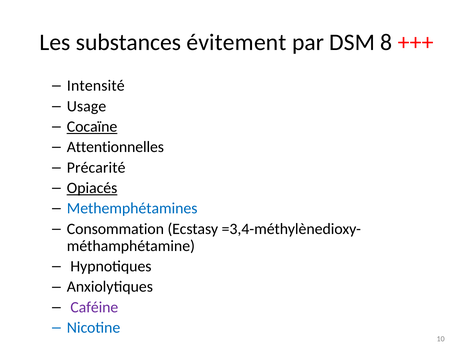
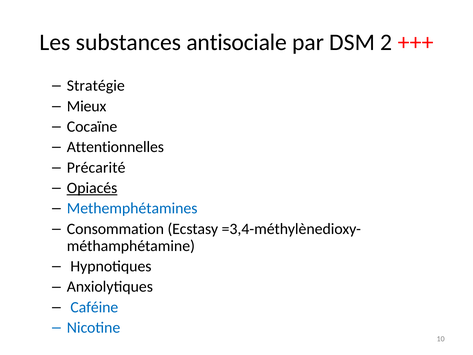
évitement: évitement -> antisociale
8: 8 -> 2
Intensité: Intensité -> Stratégie
Usage: Usage -> Mieux
Cocaïne underline: present -> none
Caféine colour: purple -> blue
